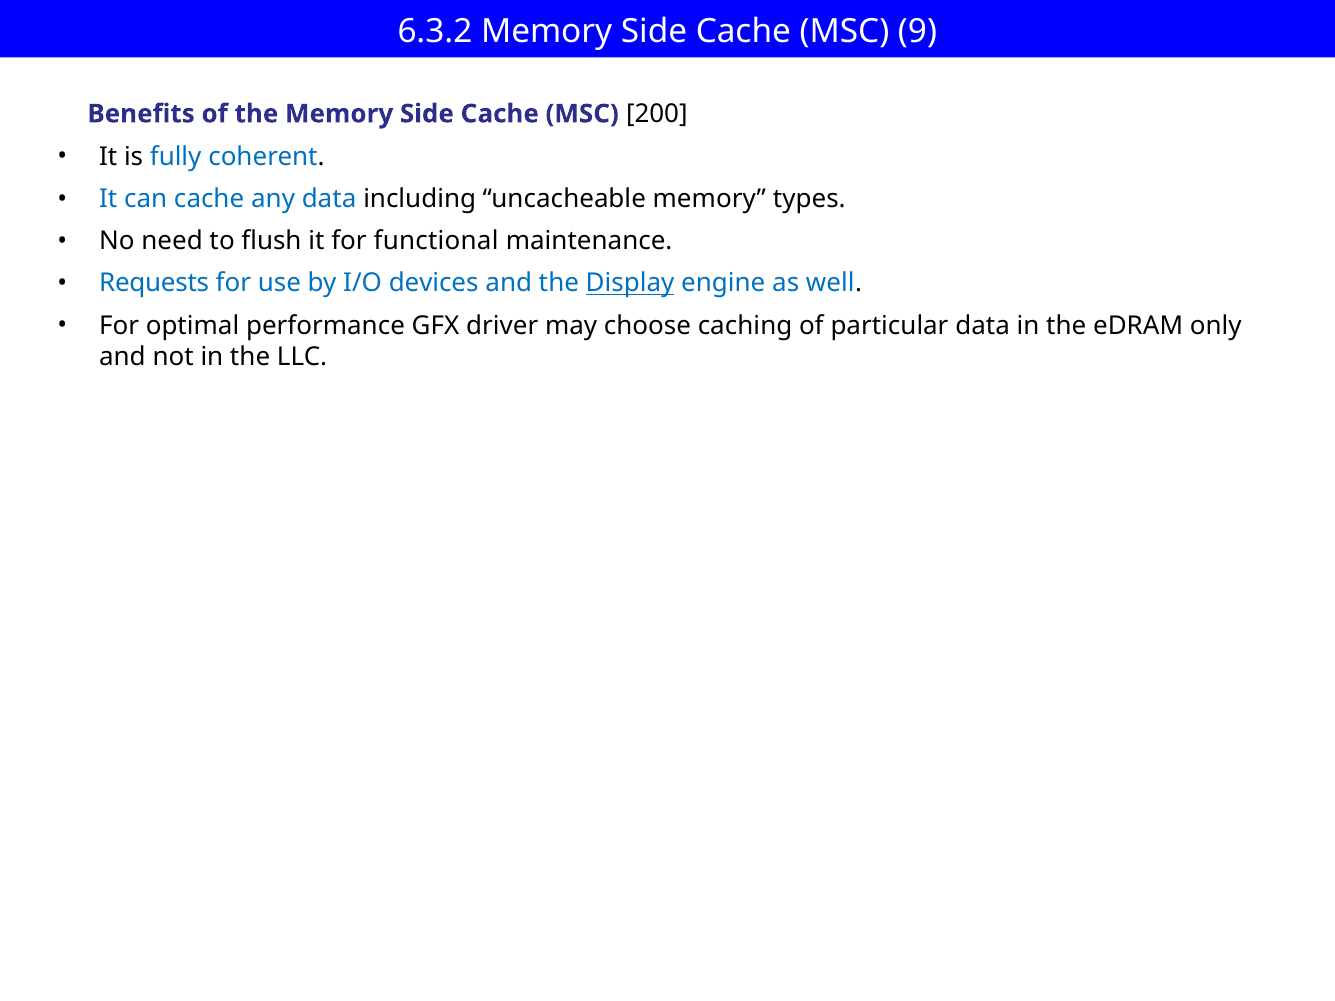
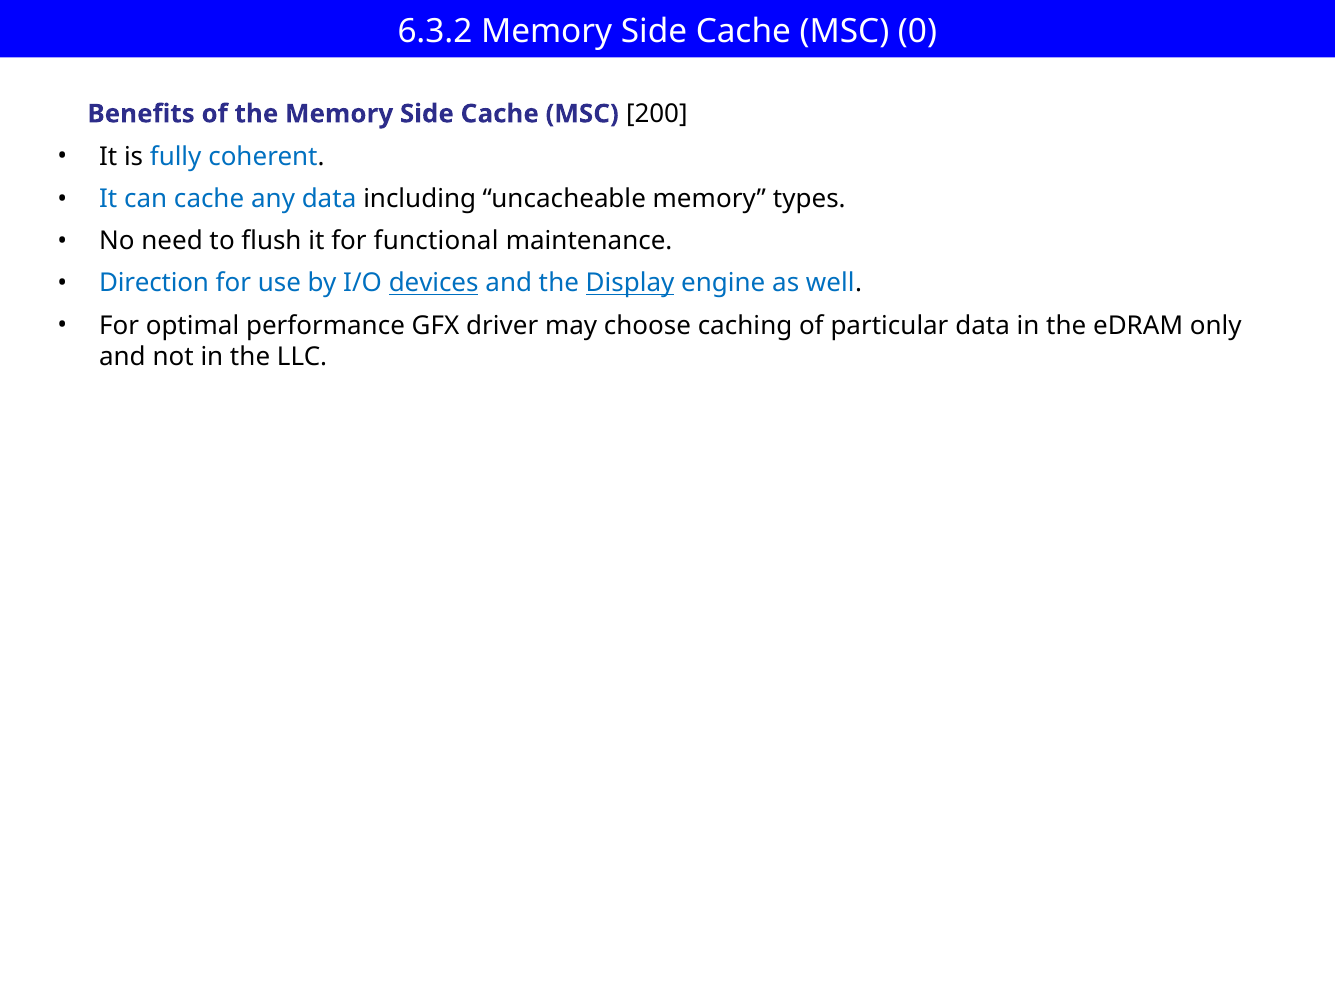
9: 9 -> 0
Requests: Requests -> Direction
devices underline: none -> present
